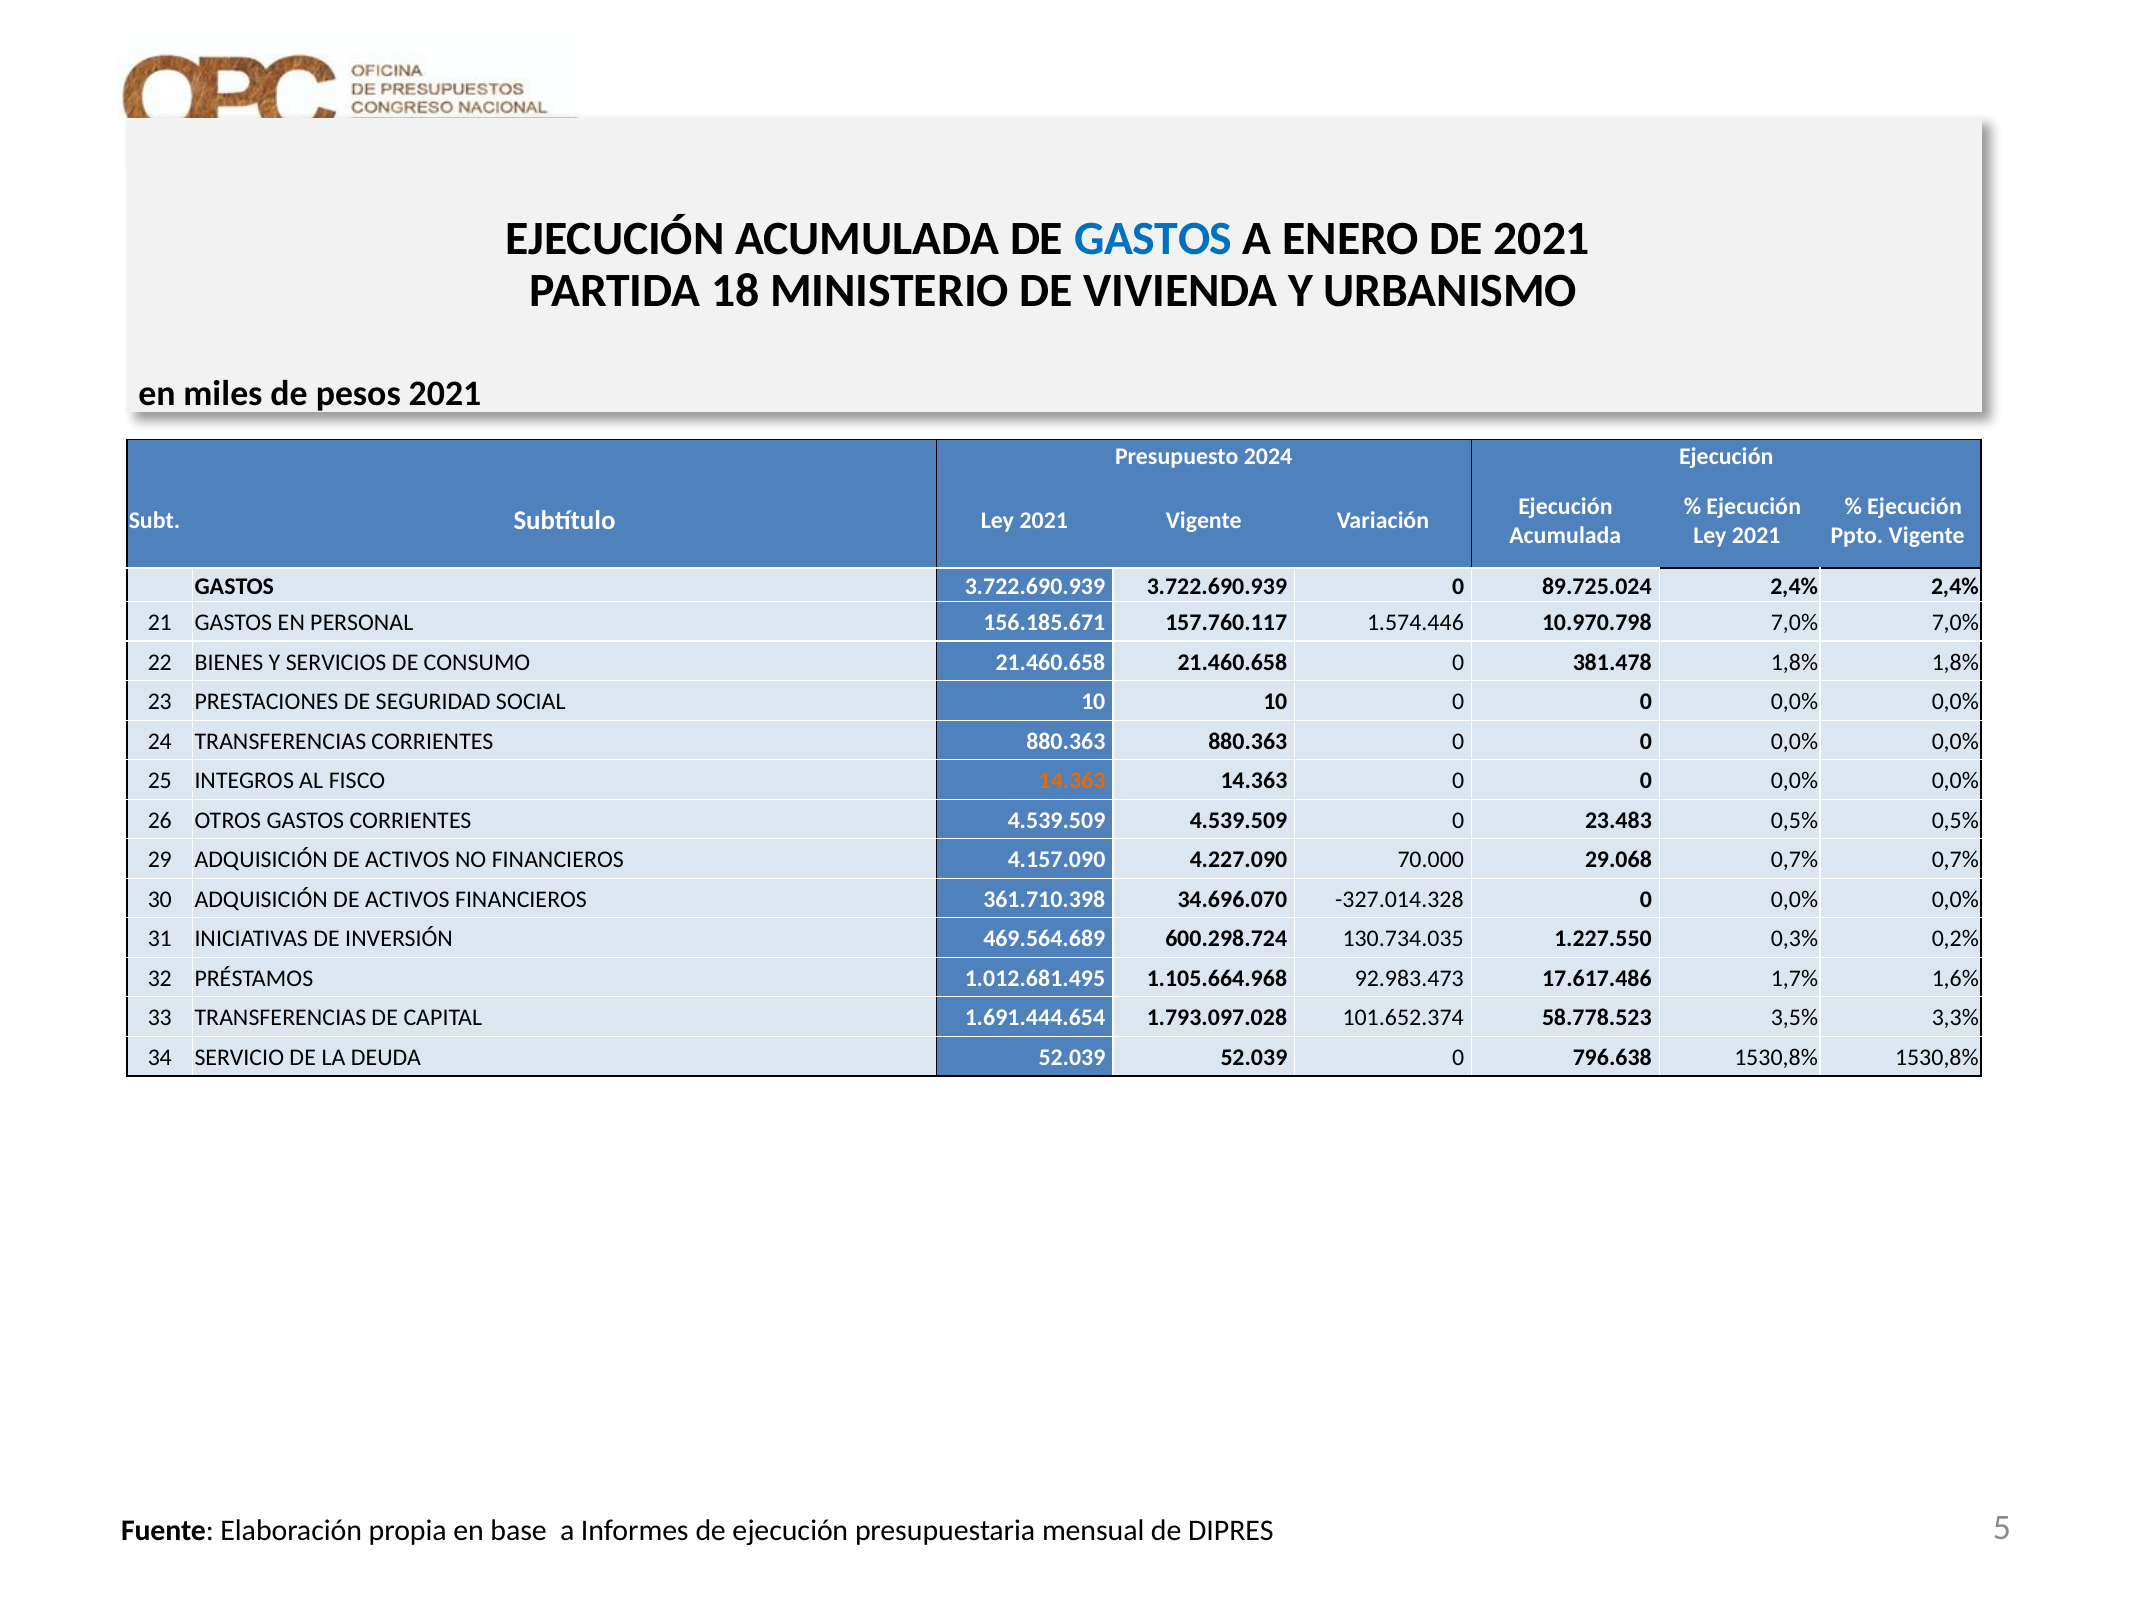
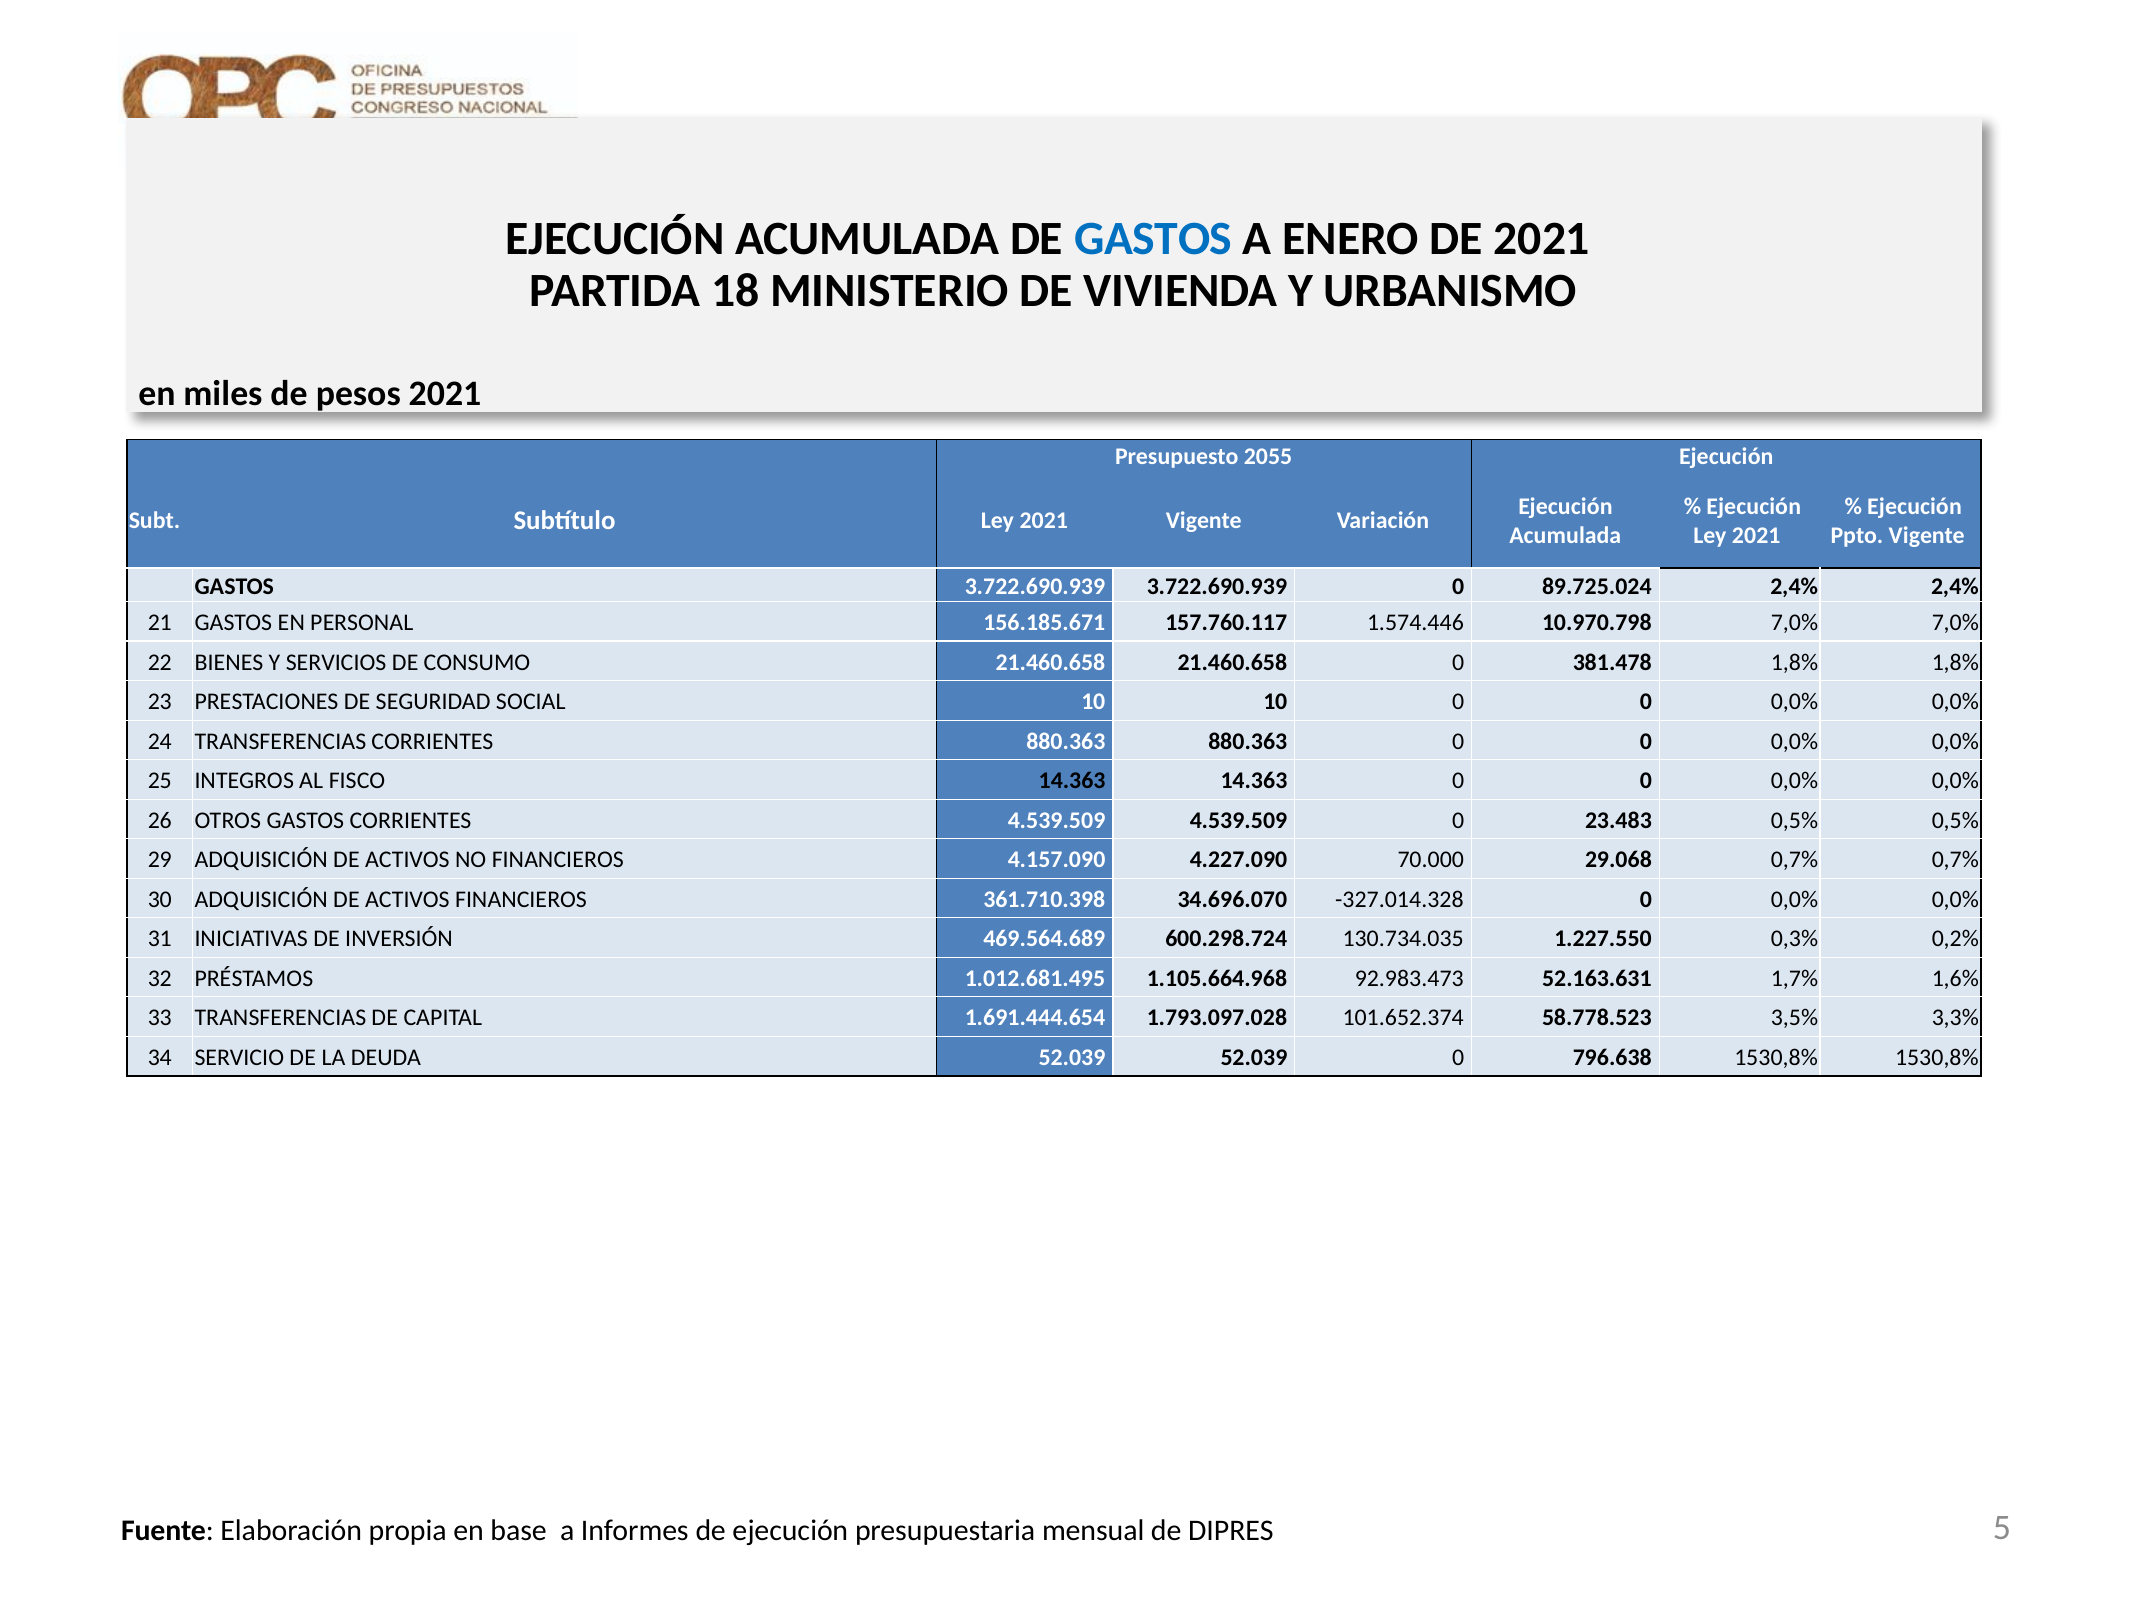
2024: 2024 -> 2055
14.363 at (1072, 781) colour: orange -> black
17.617.486: 17.617.486 -> 52.163.631
